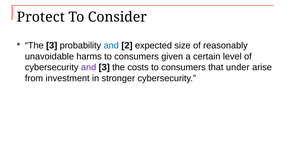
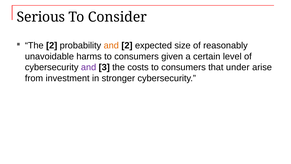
Protect: Protect -> Serious
The 3: 3 -> 2
and at (111, 45) colour: blue -> orange
